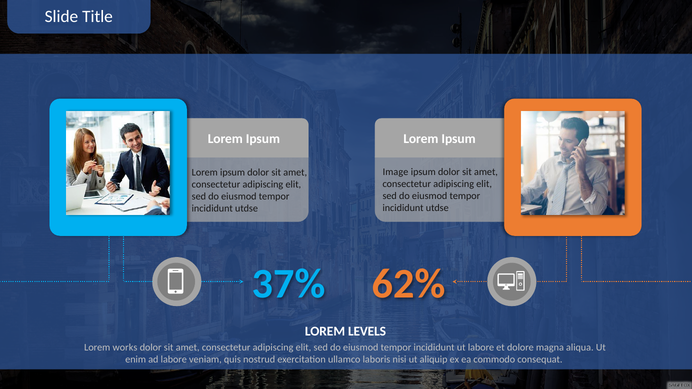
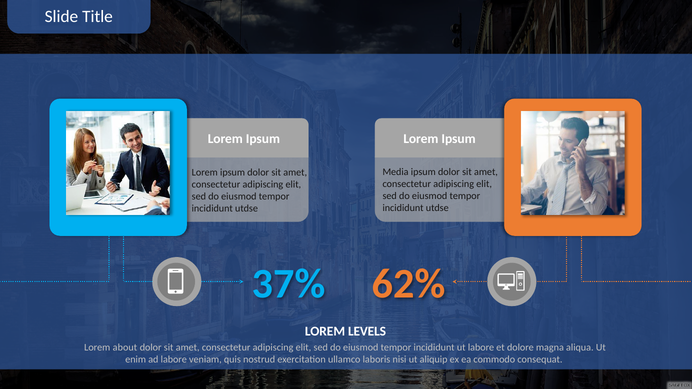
Image: Image -> Media
works: works -> about
